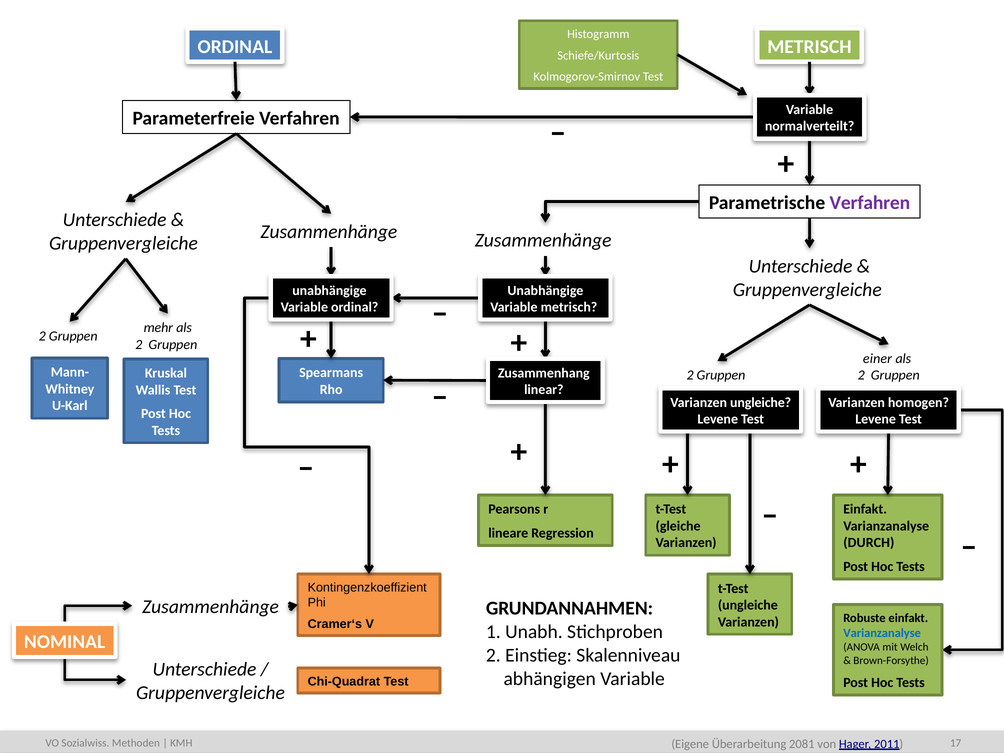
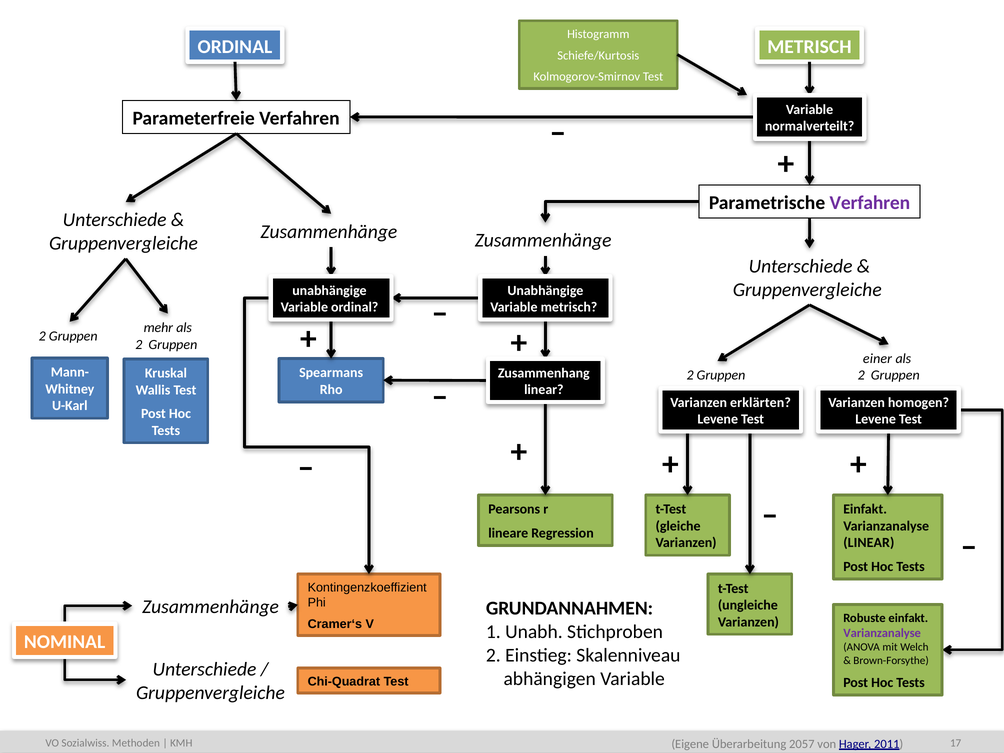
Varianzen ungleiche: ungleiche -> erklärten
DURCH at (869, 543): DURCH -> LINEAR
Varianzanalyse at (882, 633) colour: blue -> purple
2081: 2081 -> 2057
